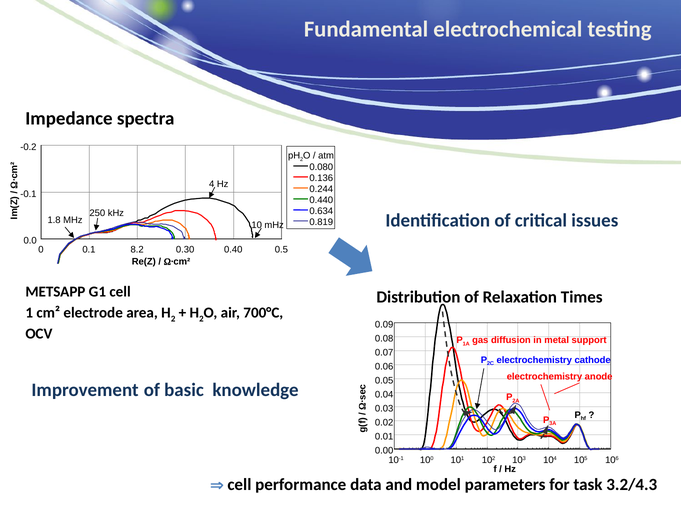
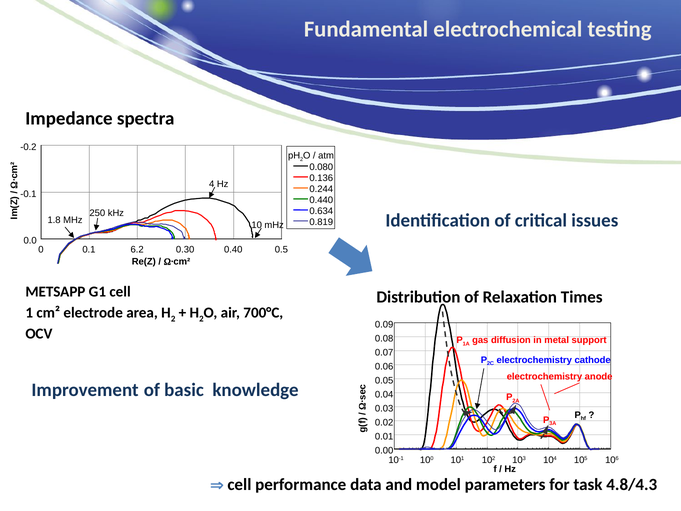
8.2: 8.2 -> 6.2
3.2/4.3: 3.2/4.3 -> 4.8/4.3
